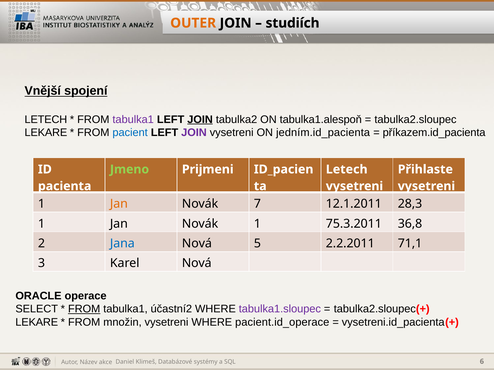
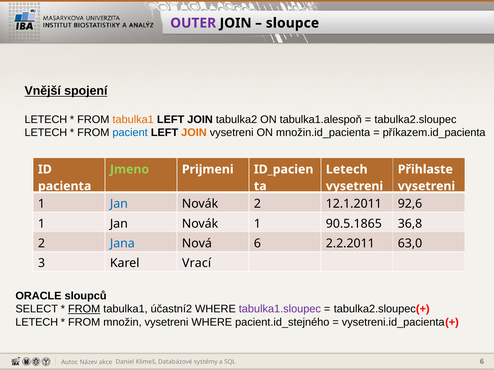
OUTER colour: orange -> purple
studiích: studiích -> sloupce
tabulka1 at (133, 120) colour: purple -> orange
JOIN at (200, 120) underline: present -> none
LEKARE at (46, 133): LEKARE -> LETECH
JOIN at (194, 133) colour: purple -> orange
jedním.id_pacienta: jedním.id_pacienta -> množin.id_pacienta
Jan at (119, 204) colour: orange -> blue
Novák 7: 7 -> 2
28,3: 28,3 -> 92,6
75.3.2011: 75.3.2011 -> 90.5.1865
Nová 5: 5 -> 6
71,1: 71,1 -> 63,0
Karel Nová: Nová -> Vrací
operace: operace -> sloupců
LEKARE at (37, 322): LEKARE -> LETECH
pacient.id_operace: pacient.id_operace -> pacient.id_stejného
